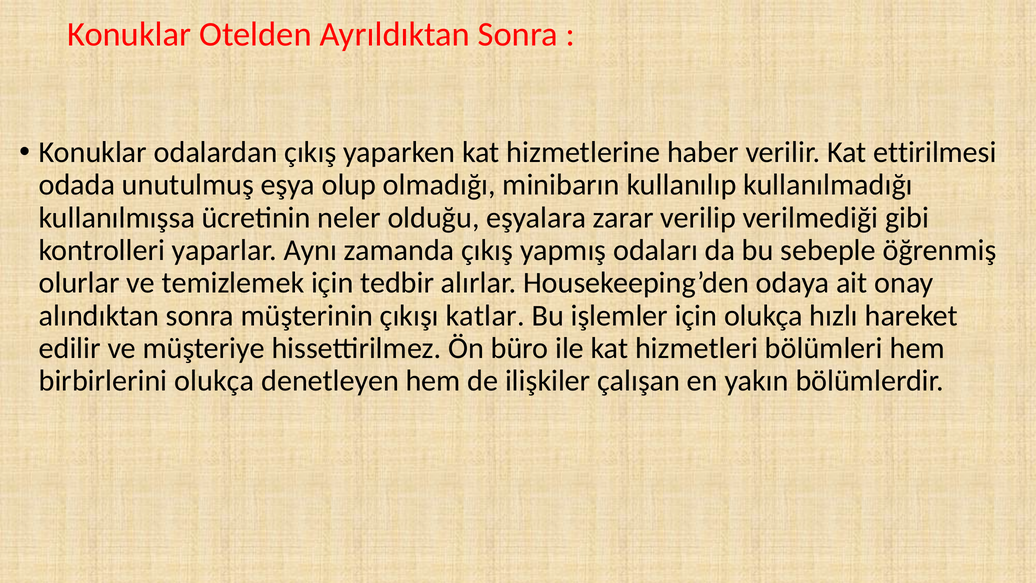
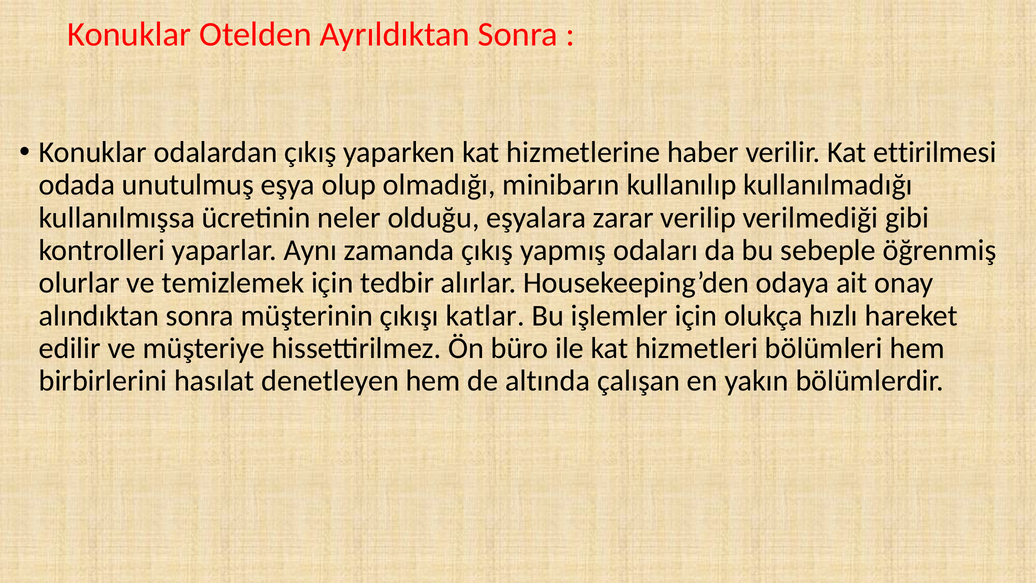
birbirlerini olukça: olukça -> hasılat
ilişkiler: ilişkiler -> altında
